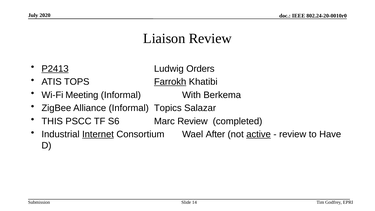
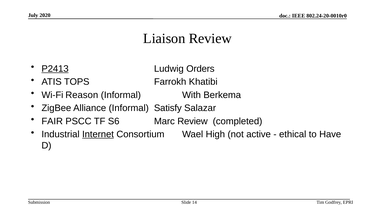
Farrokh underline: present -> none
Meeting: Meeting -> Reason
Topics: Topics -> Satisfy
THIS: THIS -> FAIR
After: After -> High
active underline: present -> none
review at (293, 134): review -> ethical
